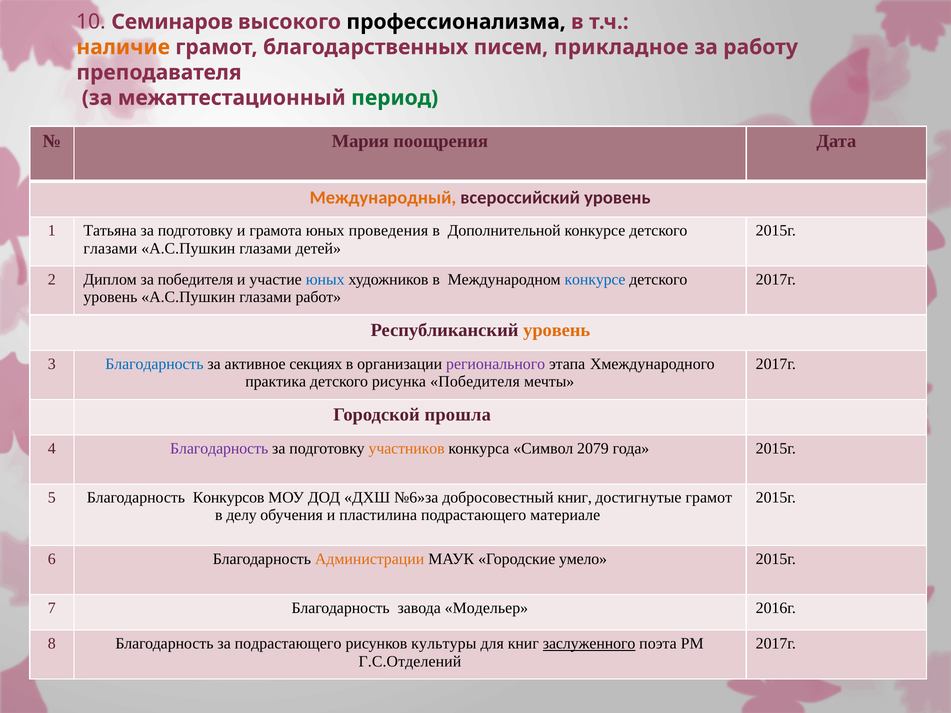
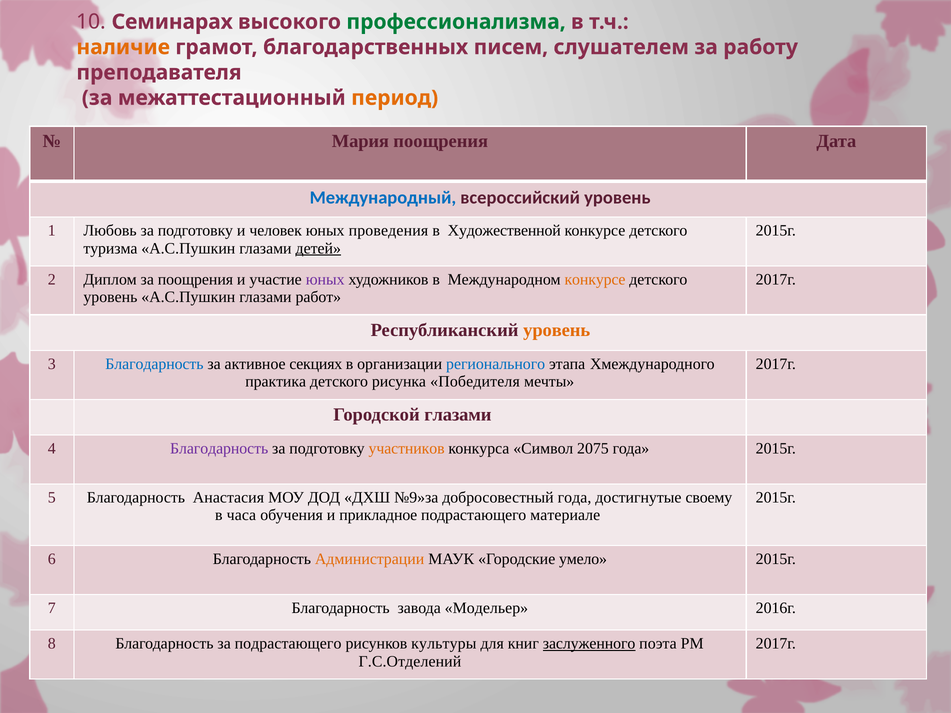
Семинаров: Семинаров -> Семинарах
профессионализма colour: black -> green
прикладное: прикладное -> слушателем
период colour: green -> orange
Международный colour: orange -> blue
Татьяна: Татьяна -> Любовь
грамота: грамота -> человек
Дополнительной: Дополнительной -> Художественной
глазами at (110, 248): глазами -> туризма
детей underline: none -> present
за победителя: победителя -> поощрения
юных at (325, 280) colour: blue -> purple
конкурсе at (595, 280) colour: blue -> orange
регионального colour: purple -> blue
Городской прошла: прошла -> глазами
2079: 2079 -> 2075
Конкурсов: Конкурсов -> Анастасия
№6»за: №6»за -> №9»за
добросовестный книг: книг -> года
достигнутые грамот: грамот -> своему
делу: делу -> часа
пластилина: пластилина -> прикладное
